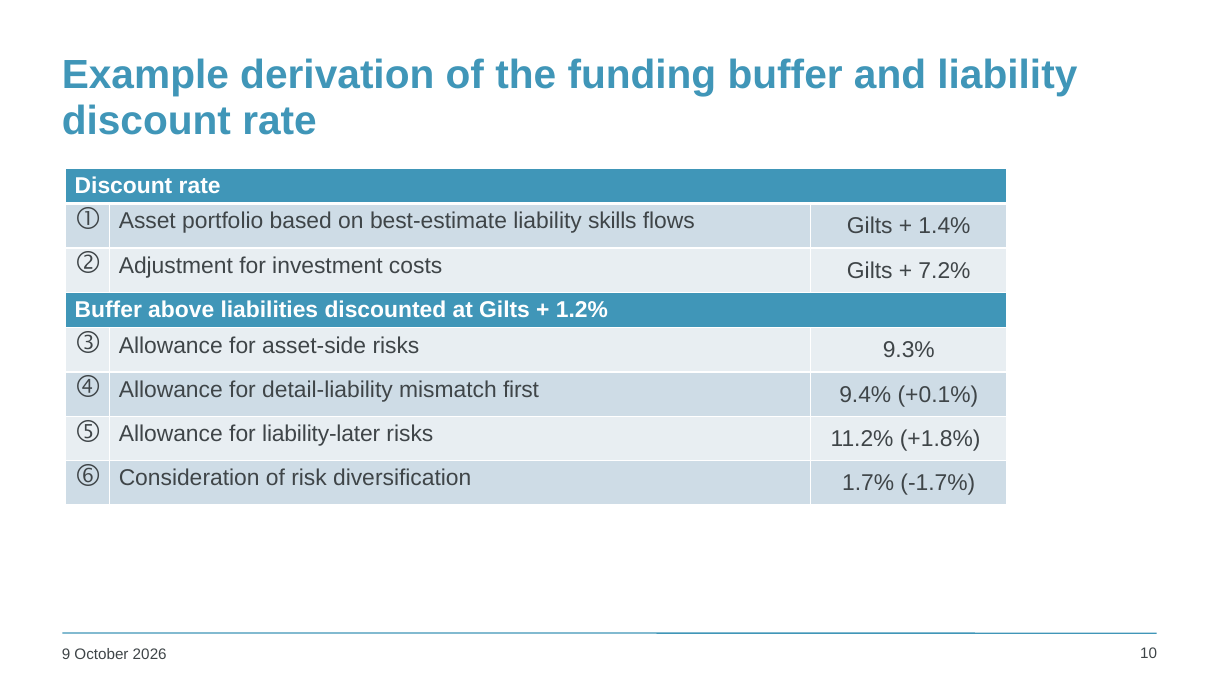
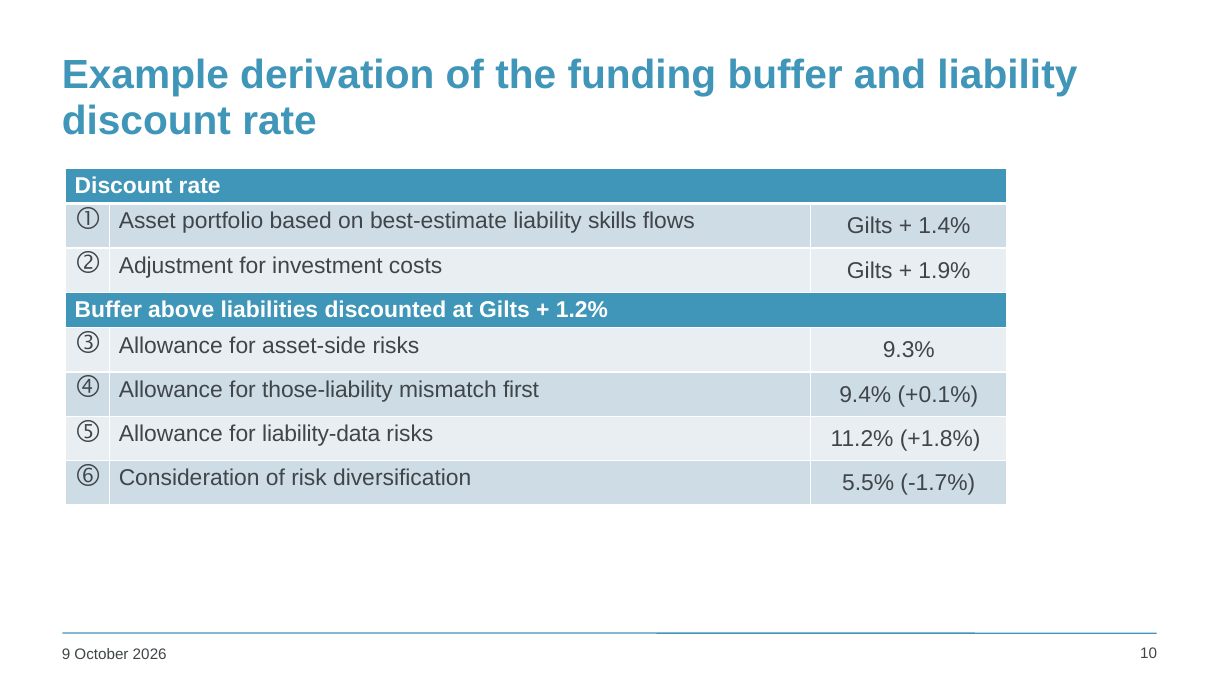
7.2%: 7.2% -> 1.9%
detail-liability: detail-liability -> those-liability
liability-later: liability-later -> liability-data
1.7%: 1.7% -> 5.5%
